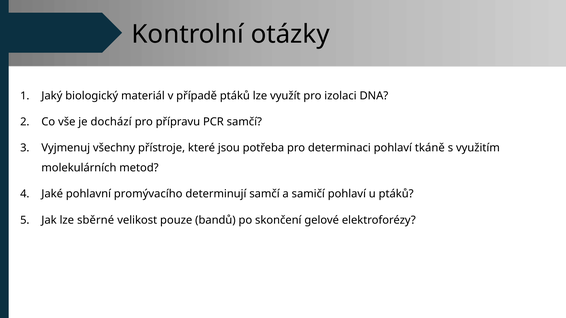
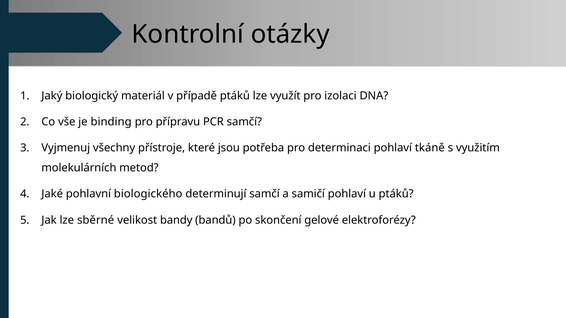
dochází: dochází -> binding
promývacího: promývacího -> biologického
pouze: pouze -> bandy
